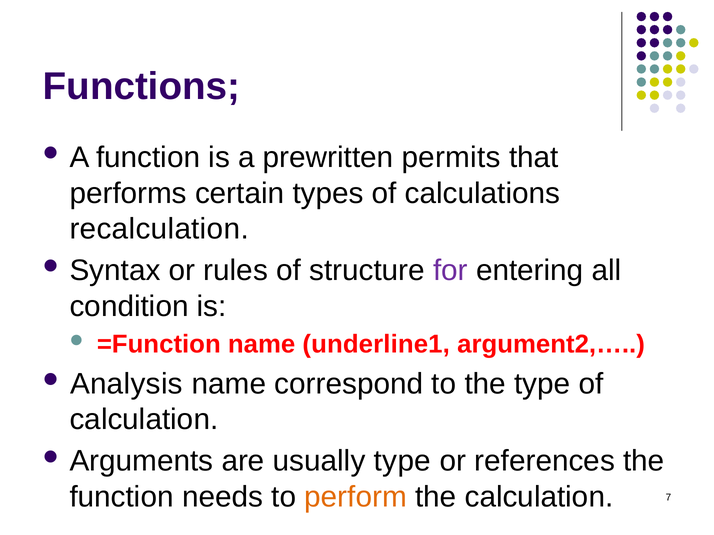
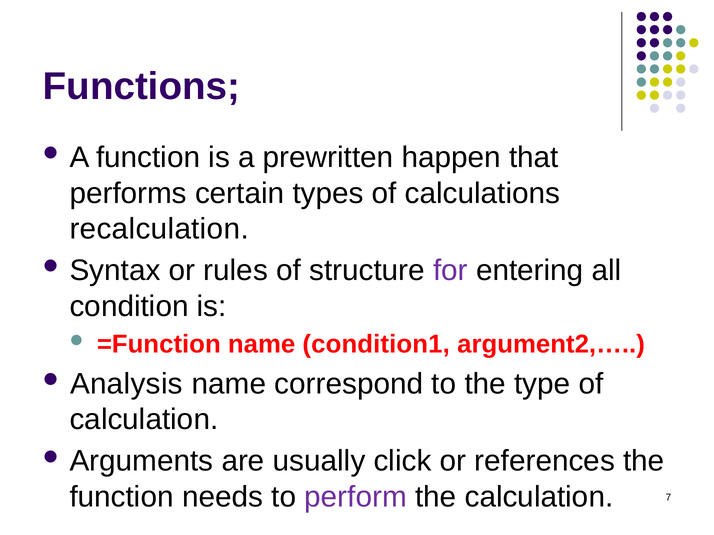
permits: permits -> happen
underline1: underline1 -> condition1
usually type: type -> click
perform colour: orange -> purple
